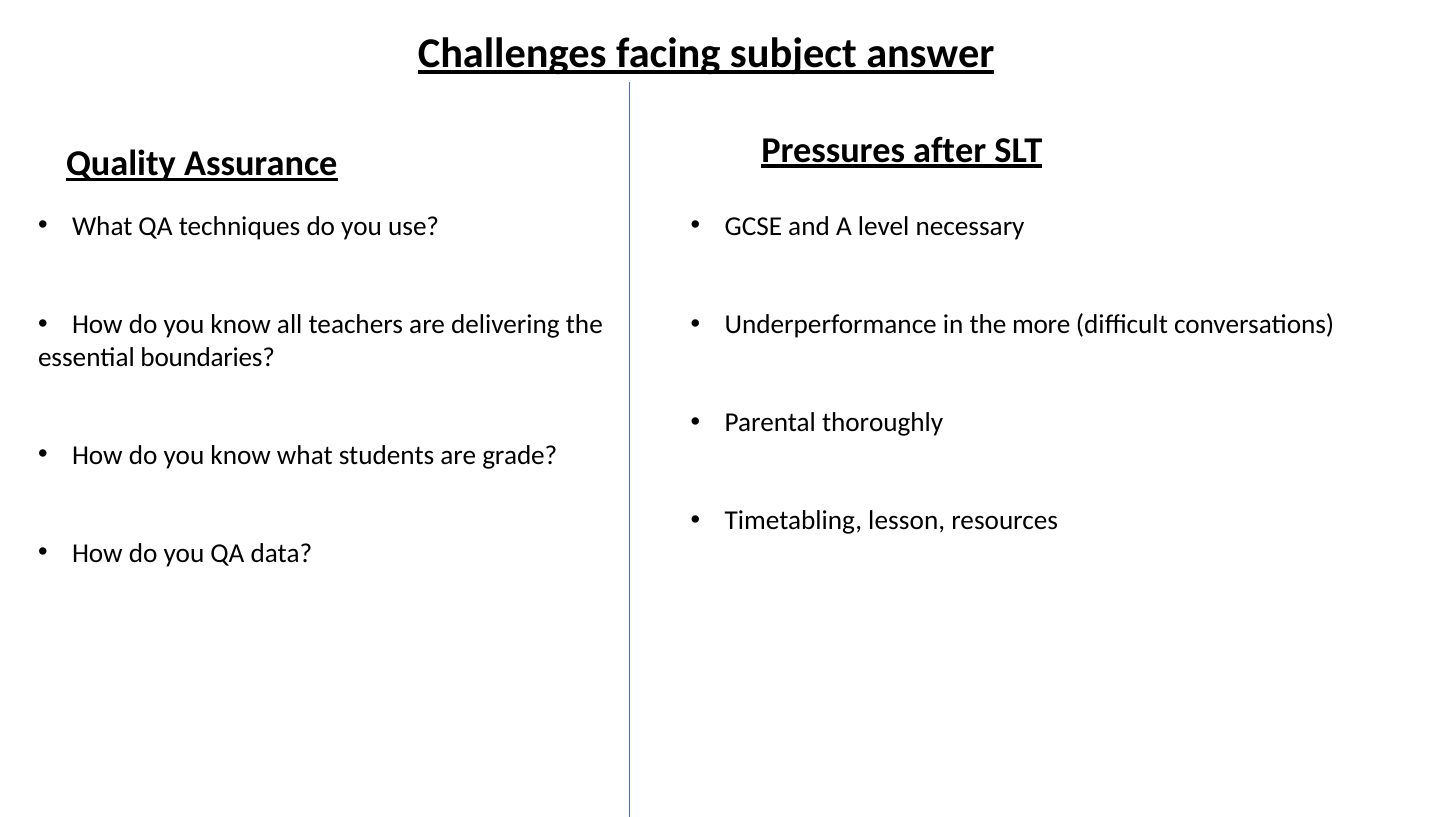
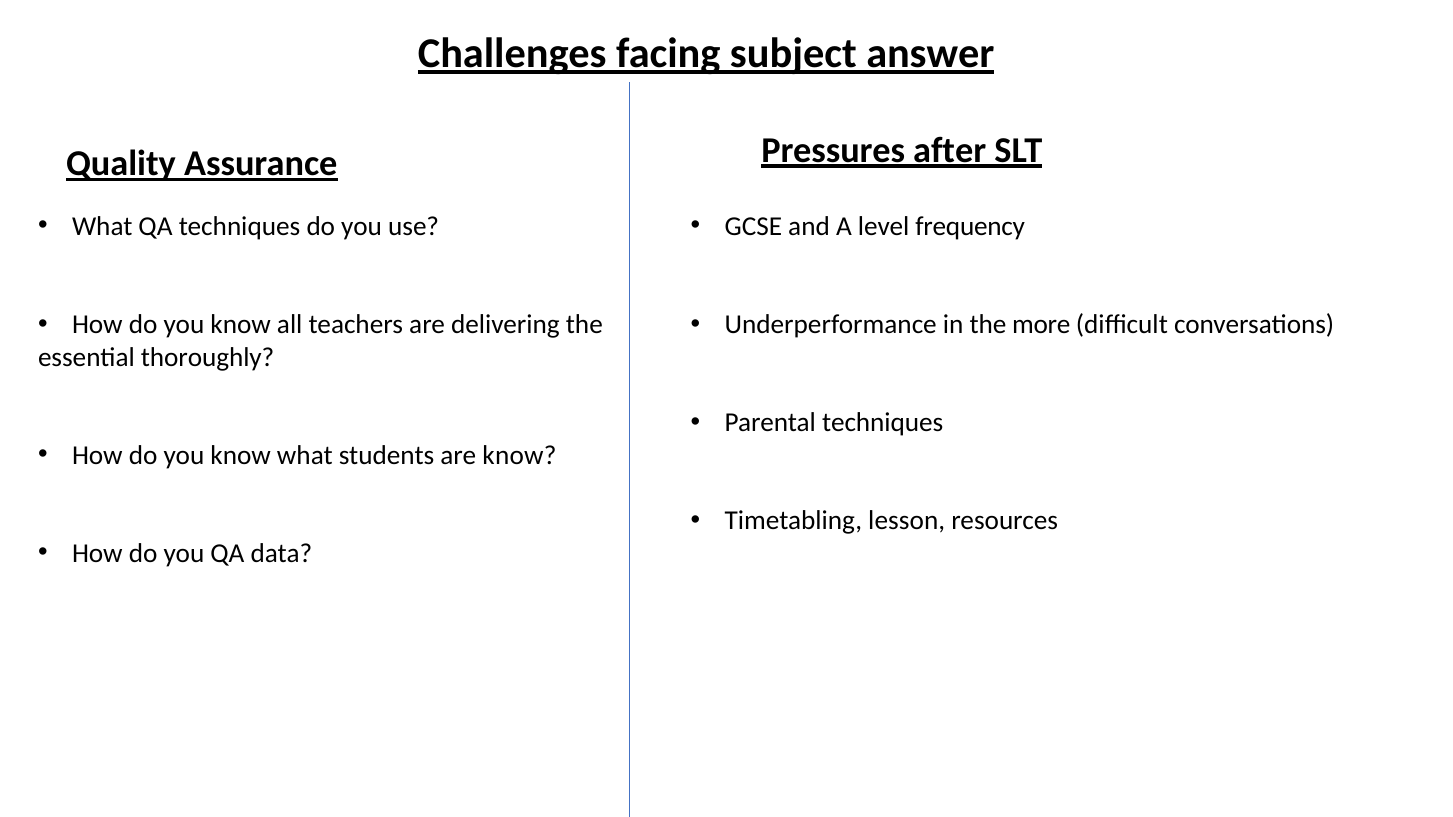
necessary: necessary -> frequency
boundaries: boundaries -> thoroughly
Parental thoroughly: thoroughly -> techniques
are grade: grade -> know
